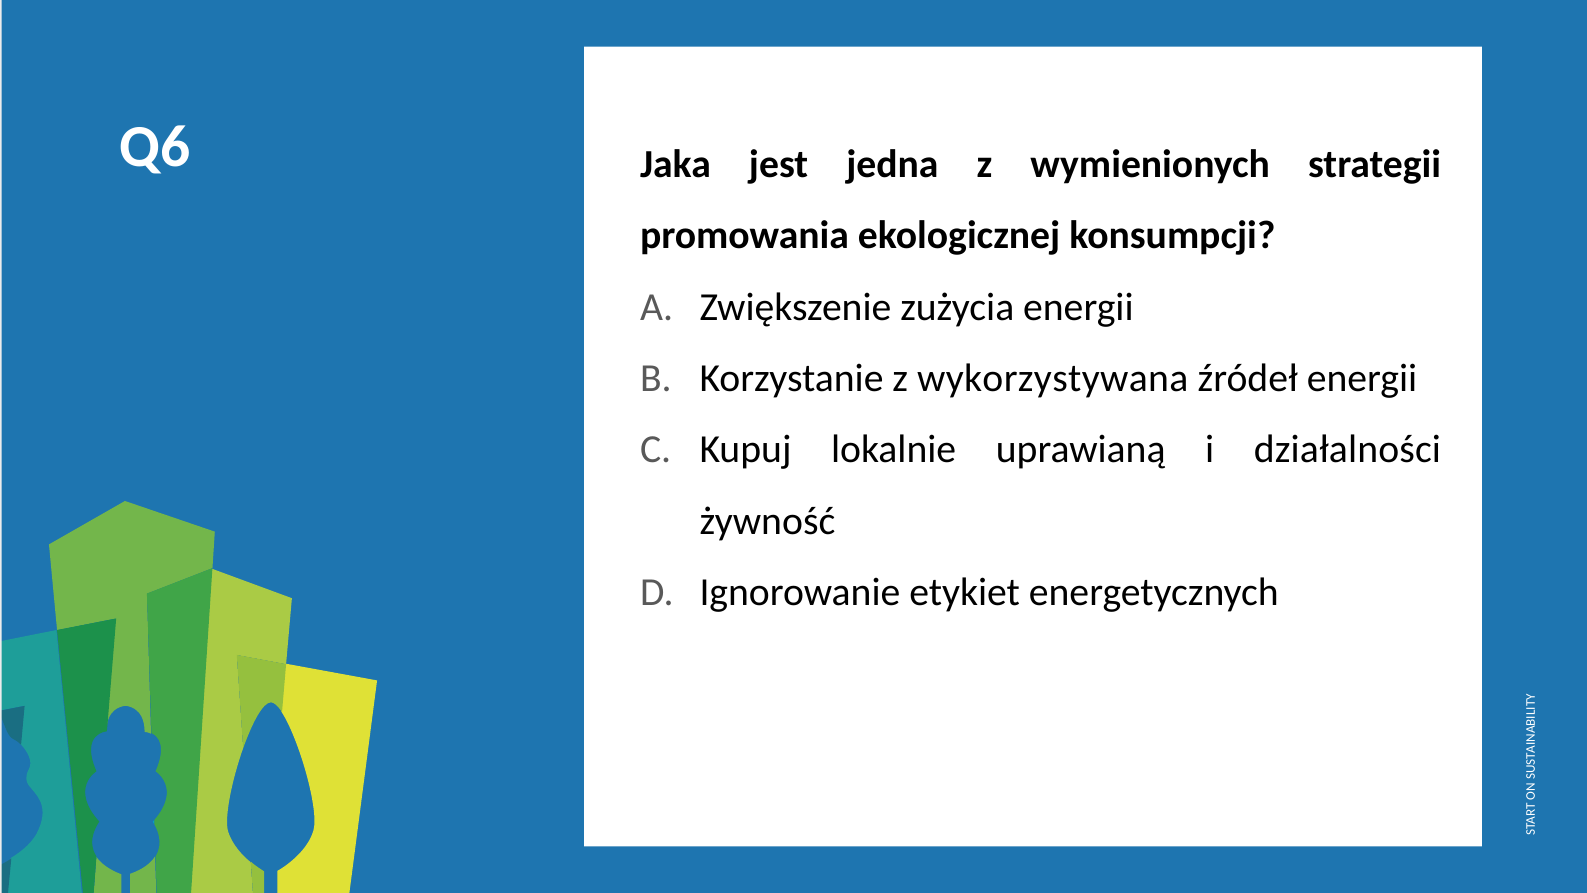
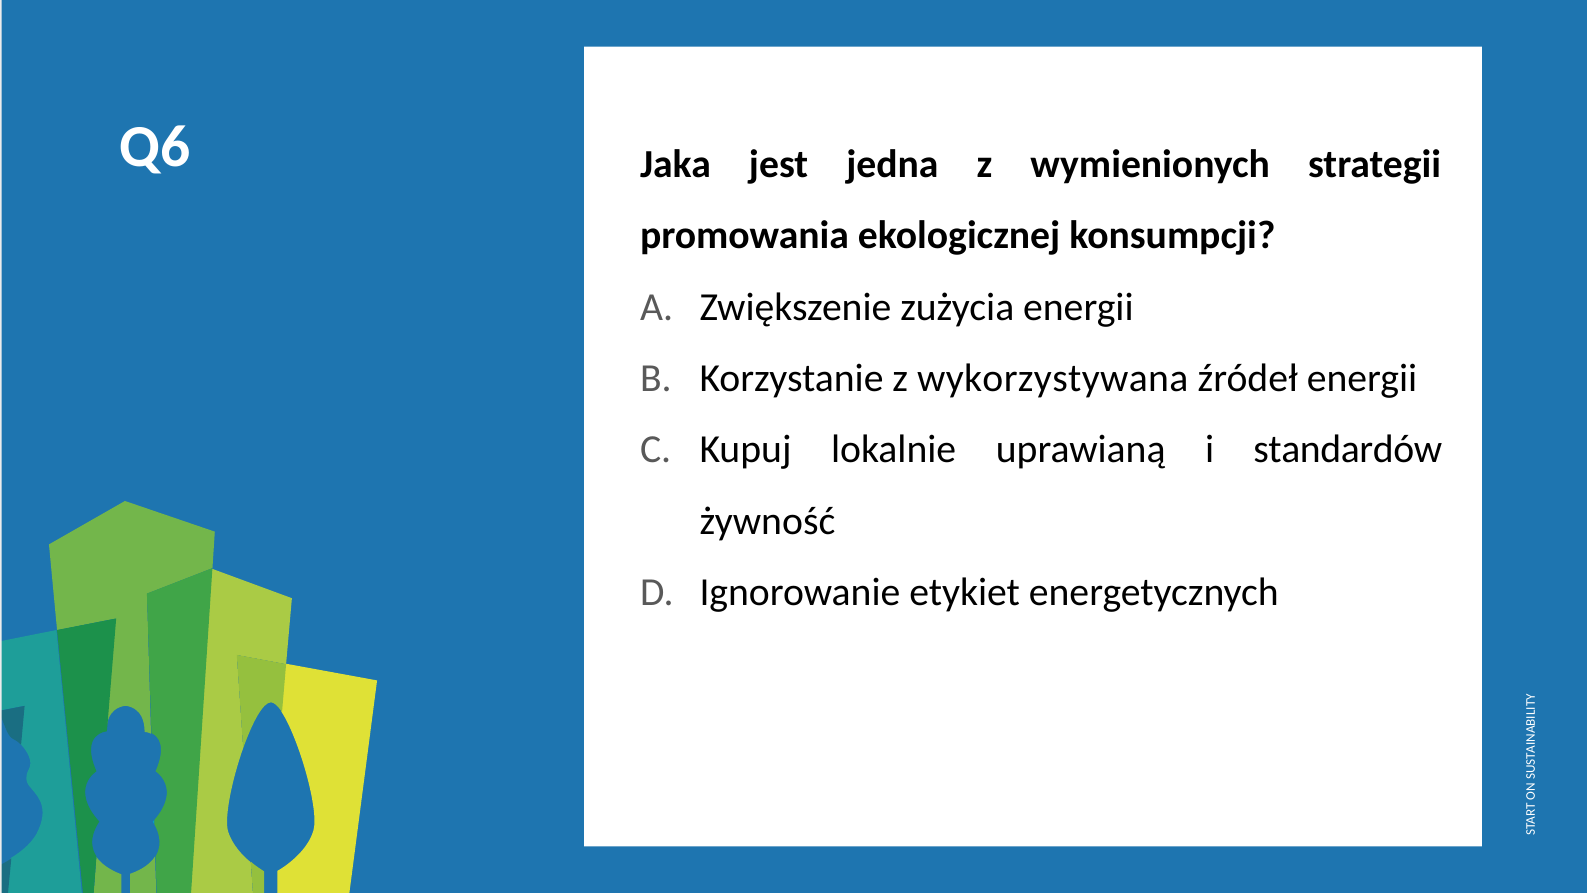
działalności: działalności -> standardów
